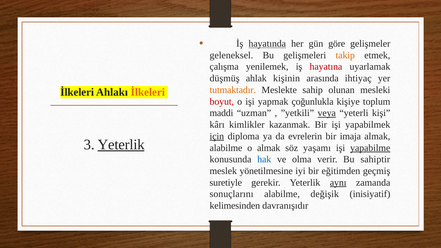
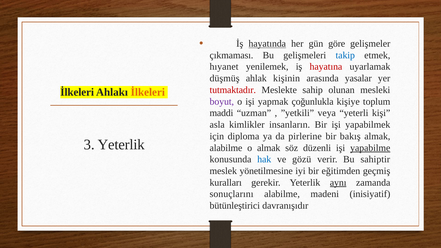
geleneksel: geleneksel -> çıkmaması
takip colour: orange -> blue
çalışma: çalışma -> hıyanet
ihtiyaç: ihtiyaç -> yasalar
tutmaktadır colour: orange -> red
boyut colour: red -> purple
veya underline: present -> none
kârı: kârı -> asla
kazanmak: kazanmak -> insanların
için underline: present -> none
evrelerin: evrelerin -> pirlerine
imaja: imaja -> bakış
Yeterlik at (121, 145) underline: present -> none
yaşamı: yaşamı -> düzenli
olma: olma -> gözü
suretiyle: suretiyle -> kuralları
değişik: değişik -> madeni
kelimesinden: kelimesinden -> bütünleştirici
